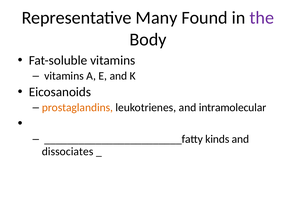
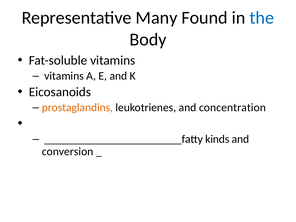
the colour: purple -> blue
intramolecular: intramolecular -> concentration
dissociates: dissociates -> conversion
